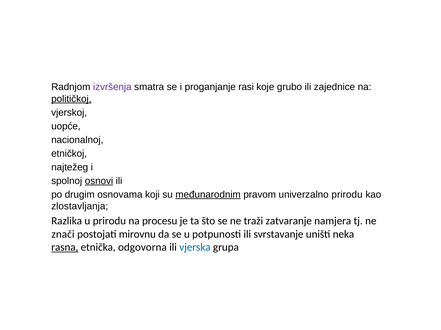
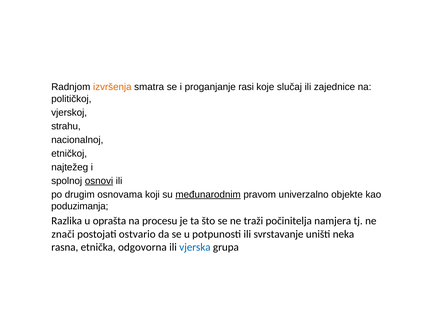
izvršenja colour: purple -> orange
grubo: grubo -> slučaj
političkoj underline: present -> none
uopće: uopće -> strahu
univerzalno prirodu: prirodu -> objekte
zlostavljanja: zlostavljanja -> poduzimanja
u prirodu: prirodu -> oprašta
zatvaranje: zatvaranje -> počinitelja
mirovnu: mirovnu -> ostvario
rasna underline: present -> none
